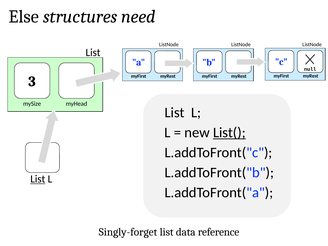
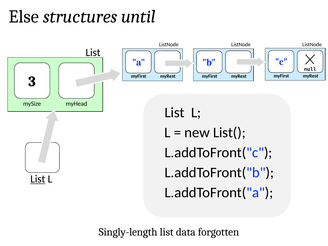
need: need -> until
List( underline: present -> none
Singly-forget: Singly-forget -> Singly-length
reference: reference -> forgotten
